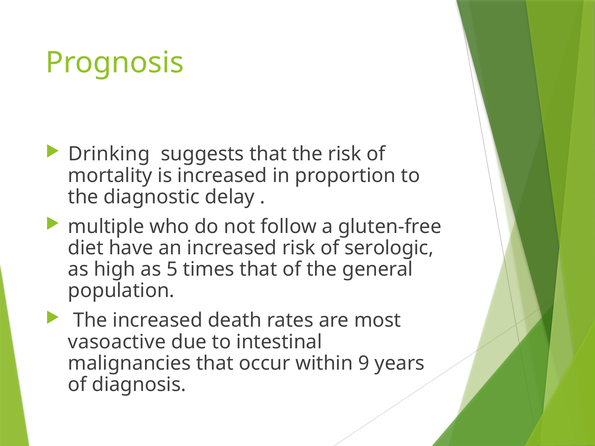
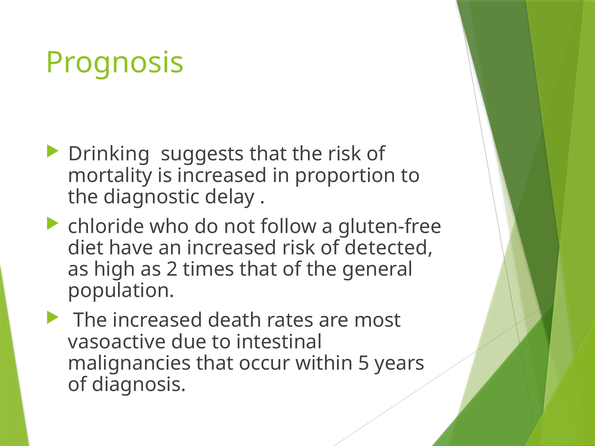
multiple: multiple -> chloride
serologic: serologic -> detected
5: 5 -> 2
9: 9 -> 5
